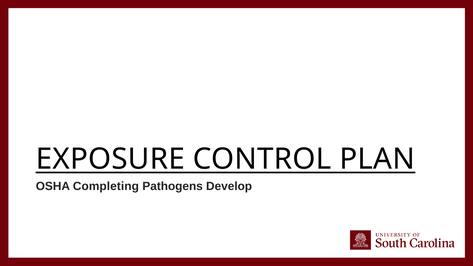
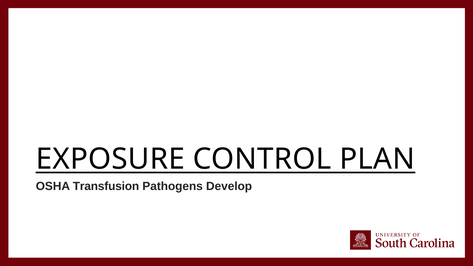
Completing: Completing -> Transfusion
